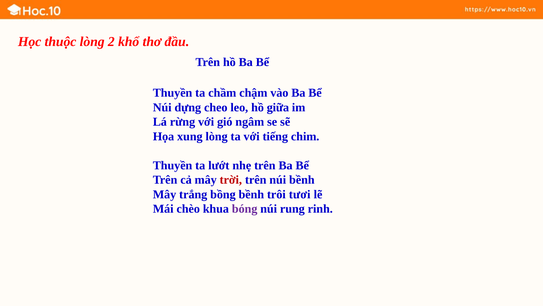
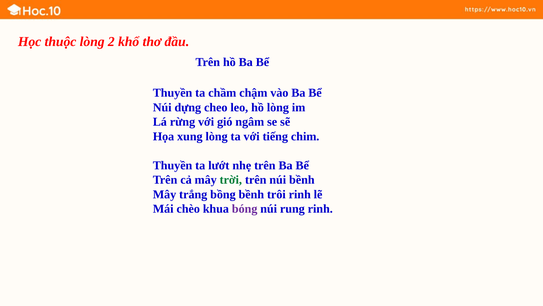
hồ giữa: giữa -> lòng
trời colour: red -> green
trôi tươi: tươi -> rinh
